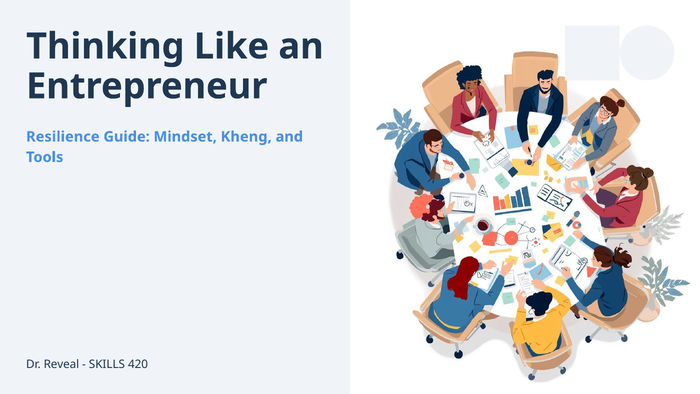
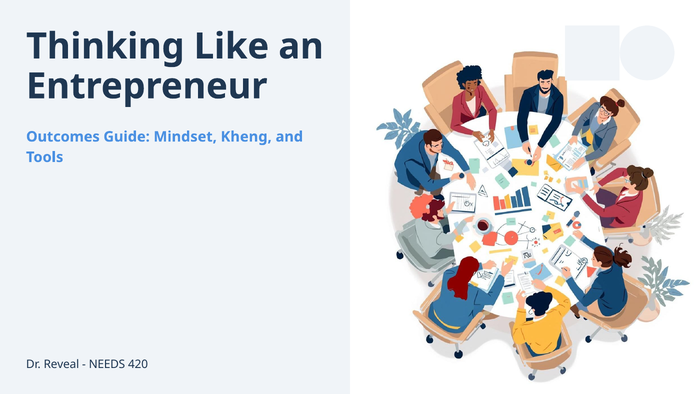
Resilience: Resilience -> Outcomes
SKILLS: SKILLS -> NEEDS
